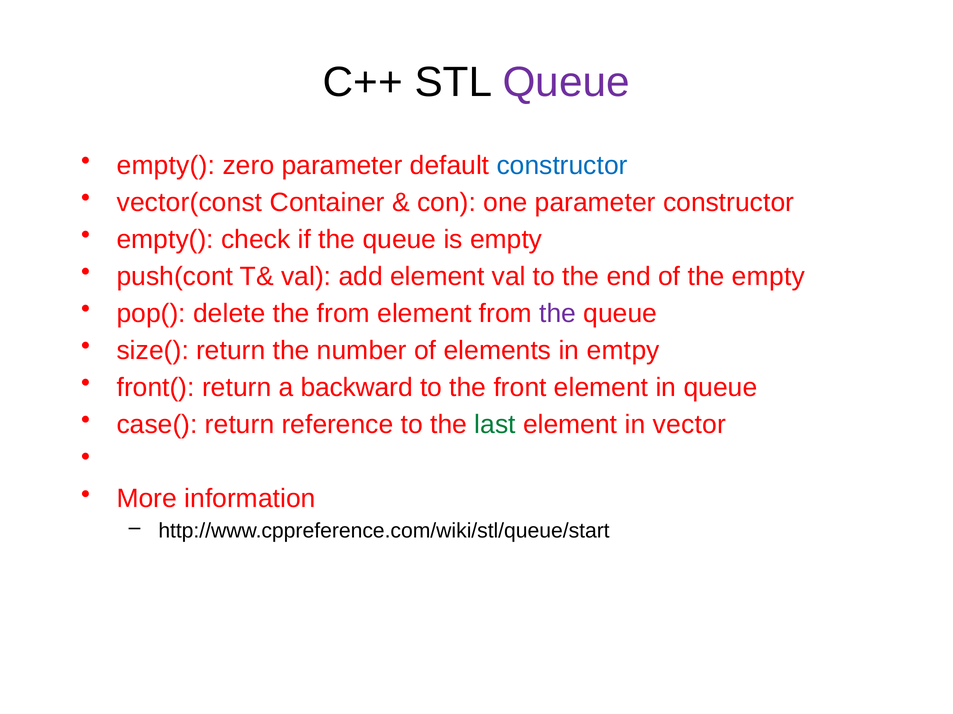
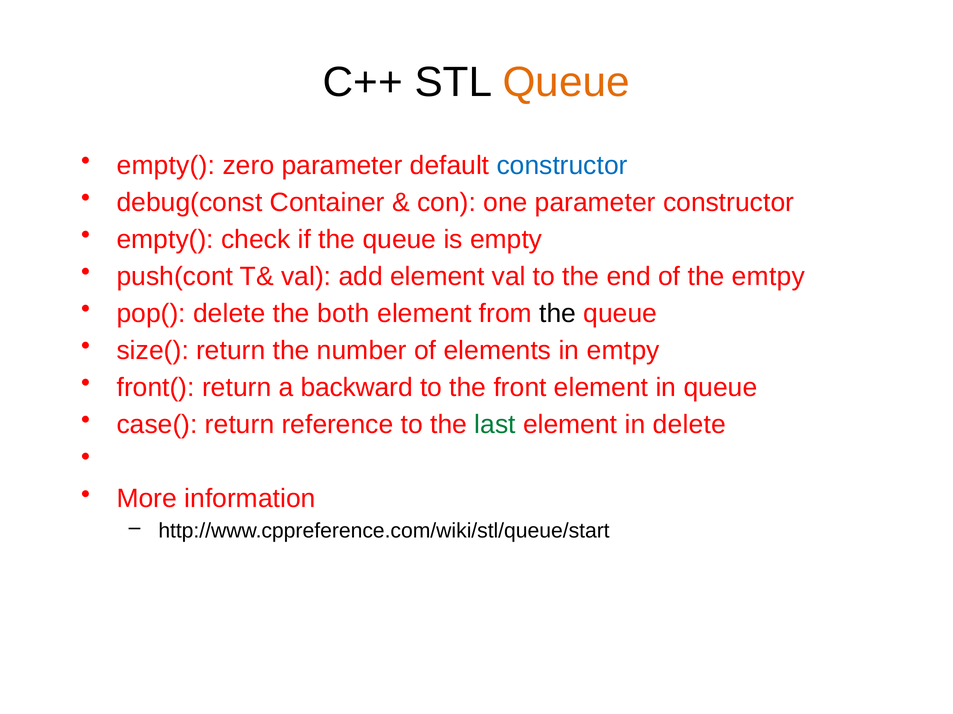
Queue at (566, 82) colour: purple -> orange
vector(const: vector(const -> debug(const
the empty: empty -> emtpy
the from: from -> both
the at (558, 314) colour: purple -> black
in vector: vector -> delete
